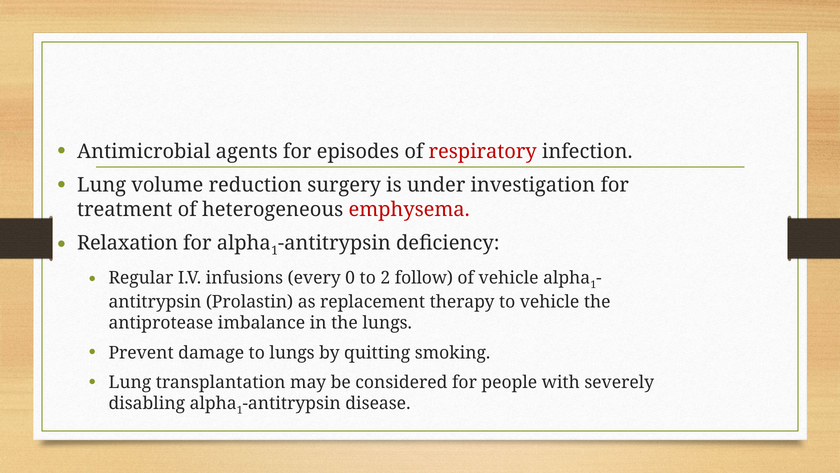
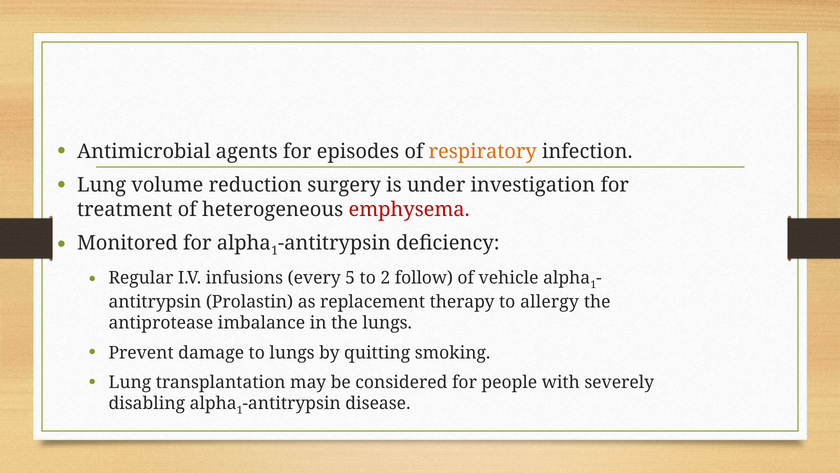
respiratory colour: red -> orange
Relaxation: Relaxation -> Monitored
0: 0 -> 5
to vehicle: vehicle -> allergy
